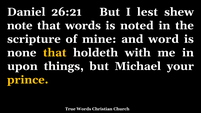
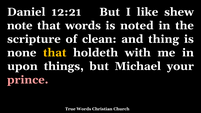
26:21: 26:21 -> 12:21
lest: lest -> like
mine: mine -> clean
word: word -> thing
prince colour: yellow -> pink
